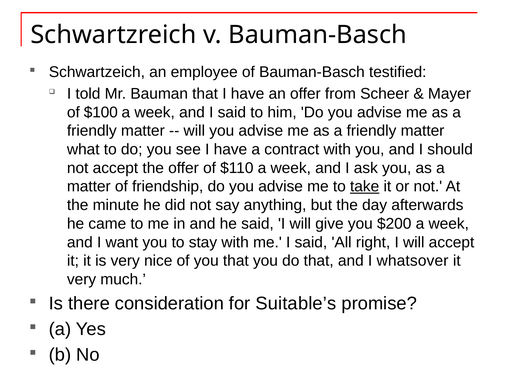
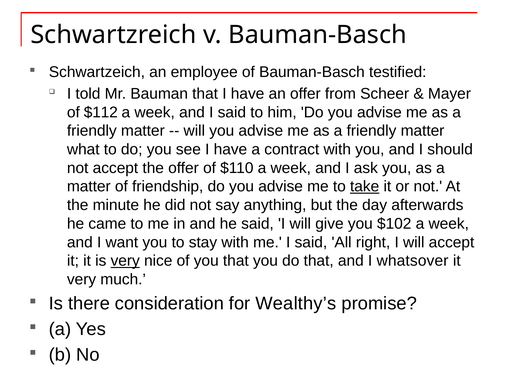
$100: $100 -> $112
$200: $200 -> $102
very at (125, 261) underline: none -> present
Suitable’s: Suitable’s -> Wealthy’s
